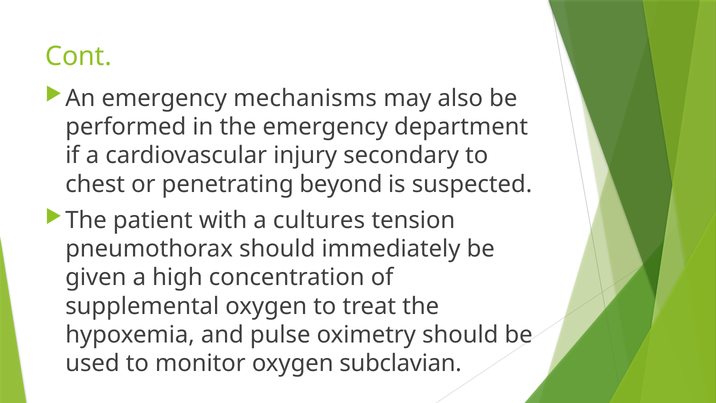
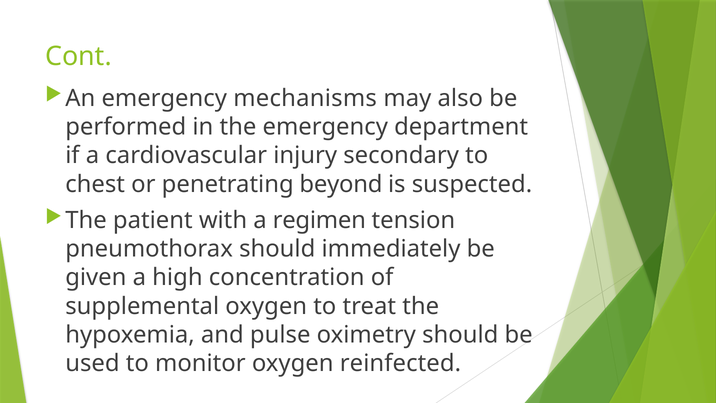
cultures: cultures -> regimen
subclavian: subclavian -> reinfected
